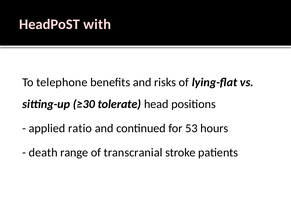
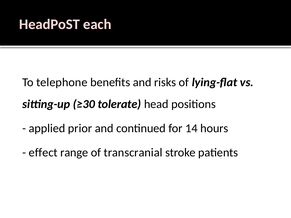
with: with -> each
ratio: ratio -> prior
53: 53 -> 14
death: death -> effect
